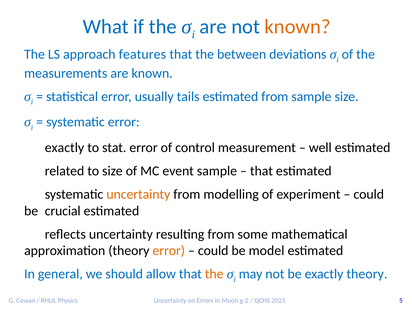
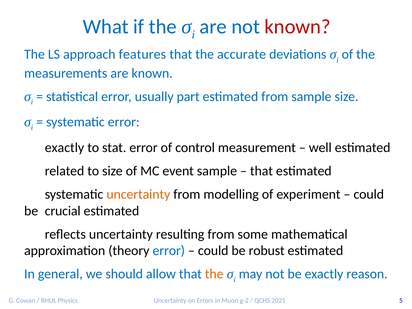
known at (298, 27) colour: orange -> red
between: between -> accurate
tails: tails -> part
error at (169, 251) colour: orange -> blue
model: model -> robust
exactly theory: theory -> reason
